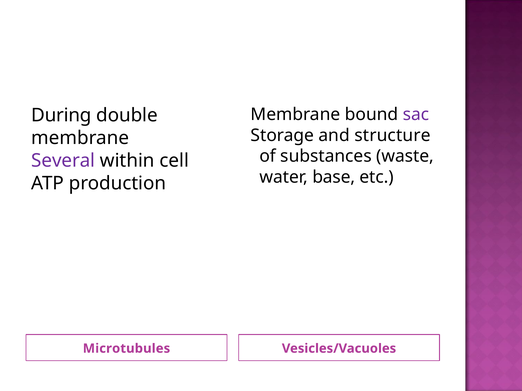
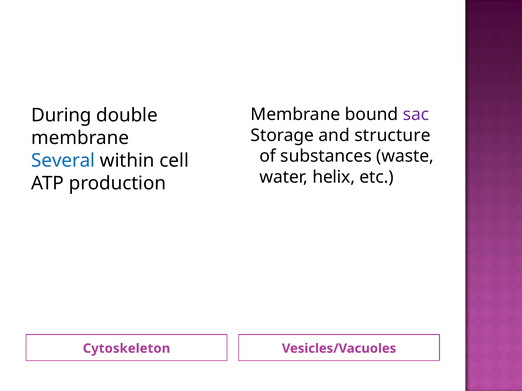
Several colour: purple -> blue
base: base -> helix
Microtubules: Microtubules -> Cytoskeleton
